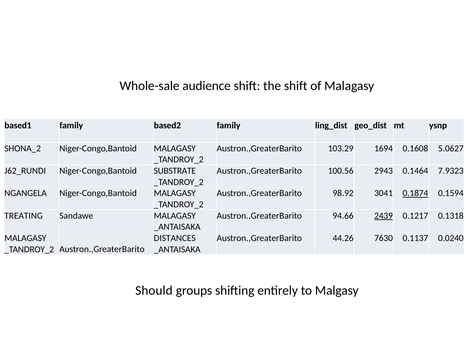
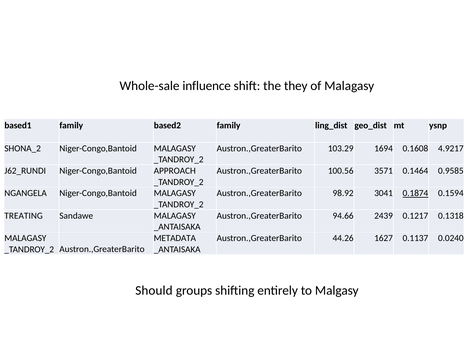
audience: audience -> influence
the shift: shift -> they
5.0627: 5.0627 -> 4.9217
SUBSTRATE: SUBSTRATE -> APPROACH
2943: 2943 -> 3571
7.9323: 7.9323 -> 0.9585
2439 underline: present -> none
DISTANCES: DISTANCES -> METADATA
7630: 7630 -> 1627
